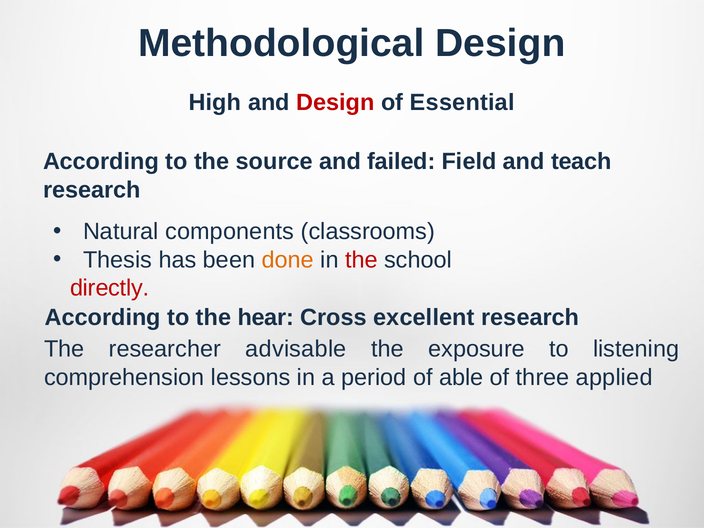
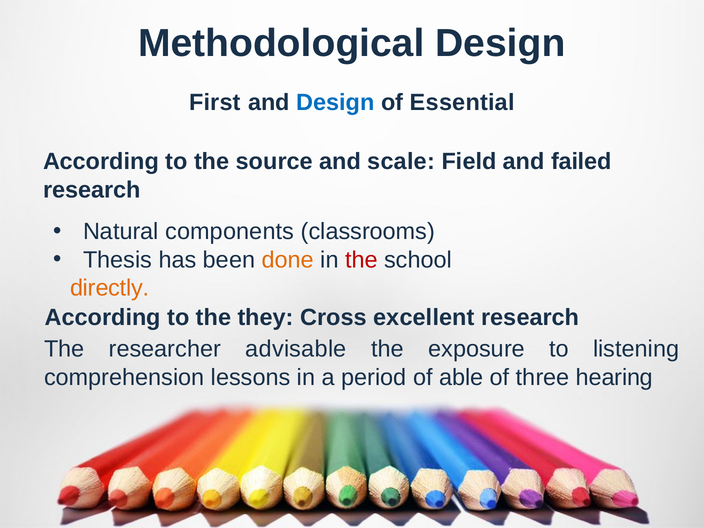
High: High -> First
Design at (335, 102) colour: red -> blue
failed: failed -> scale
teach: teach -> failed
directly colour: red -> orange
hear: hear -> they
applied: applied -> hearing
